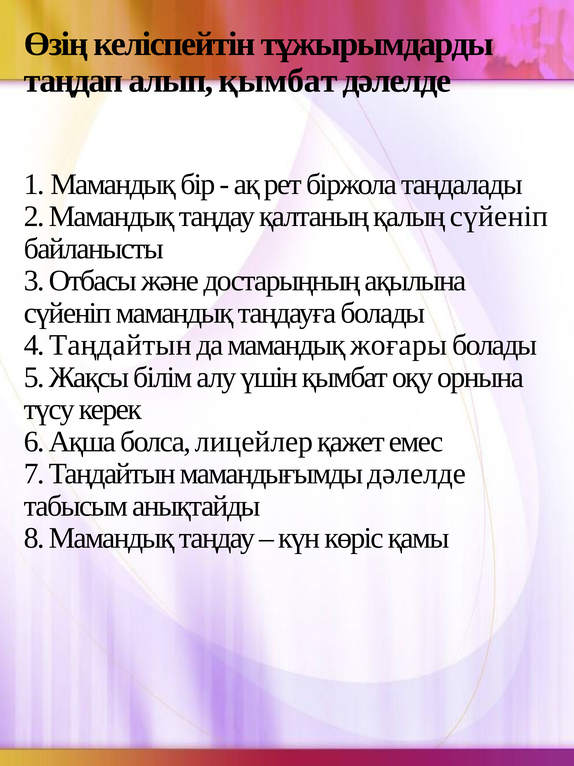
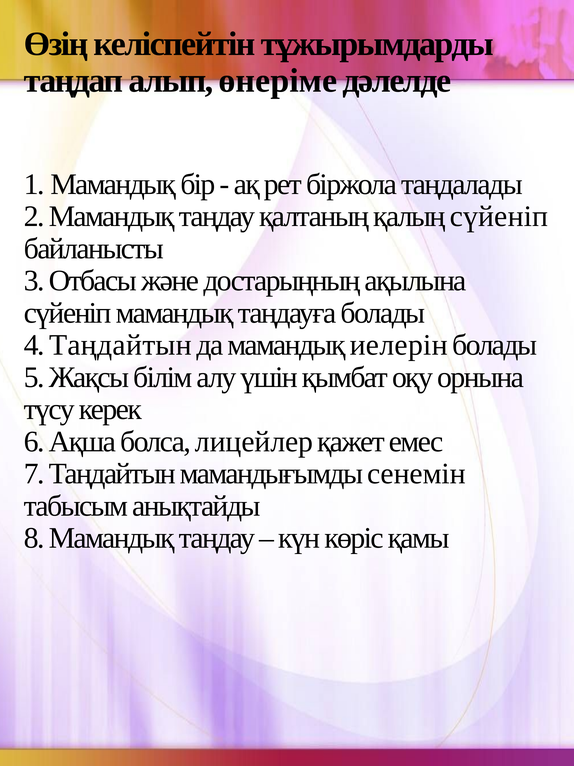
алып қымбат: қымбат -> өнеріме
жоғары: жоғары -> иелерін
мамандығымды дәлелде: дәлелде -> сенемін
